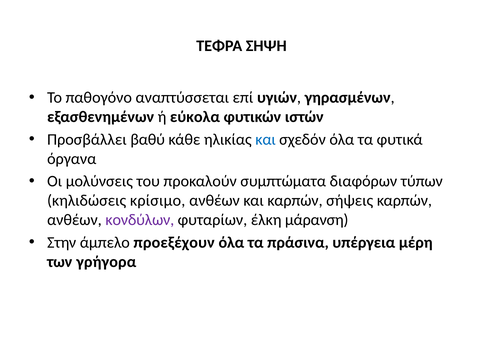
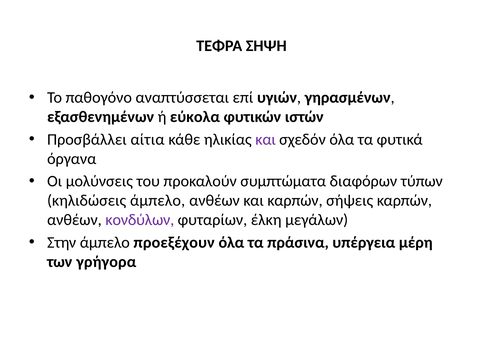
βαθύ: βαθύ -> αίτια
και at (266, 140) colour: blue -> purple
κηλιδώσεις κρίσιμο: κρίσιμο -> άμπελο
μάρανση: μάρανση -> μεγάλων
